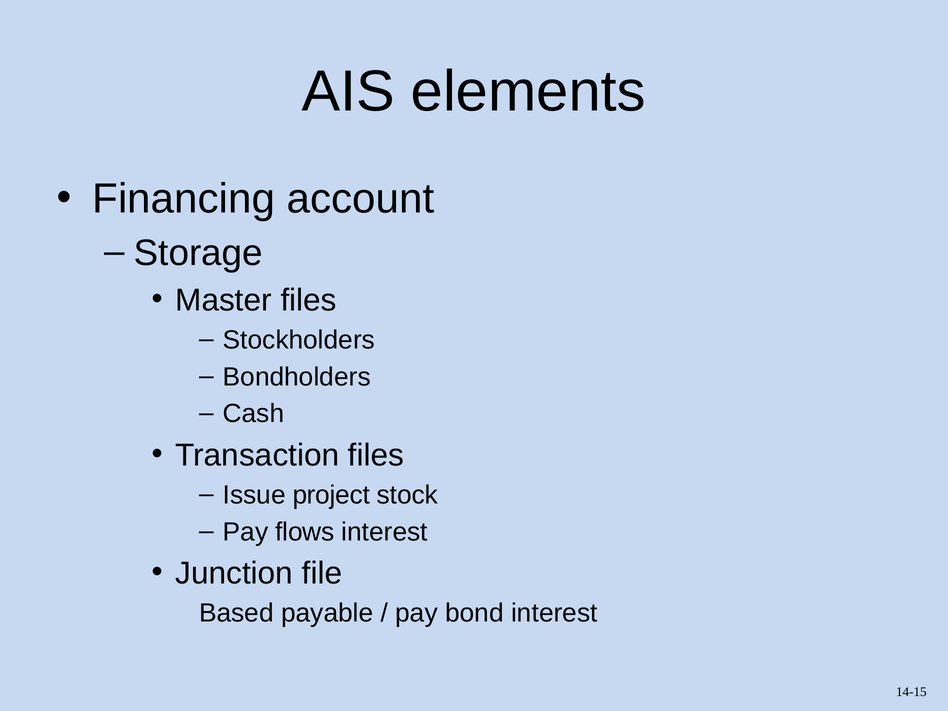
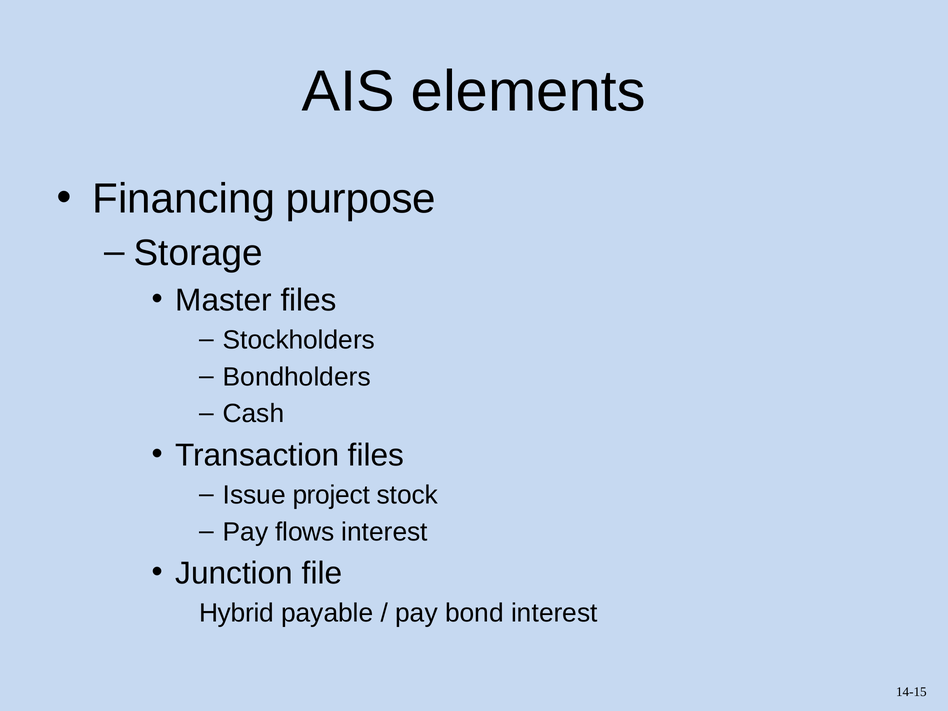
account: account -> purpose
Based: Based -> Hybrid
